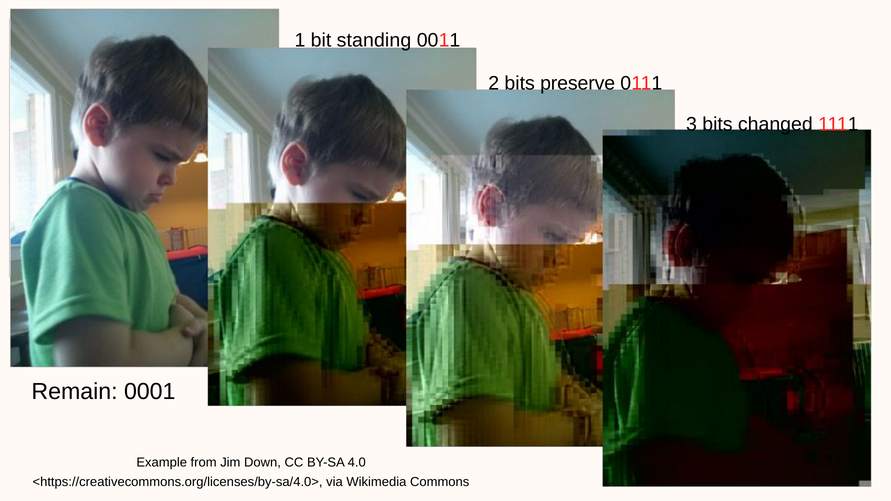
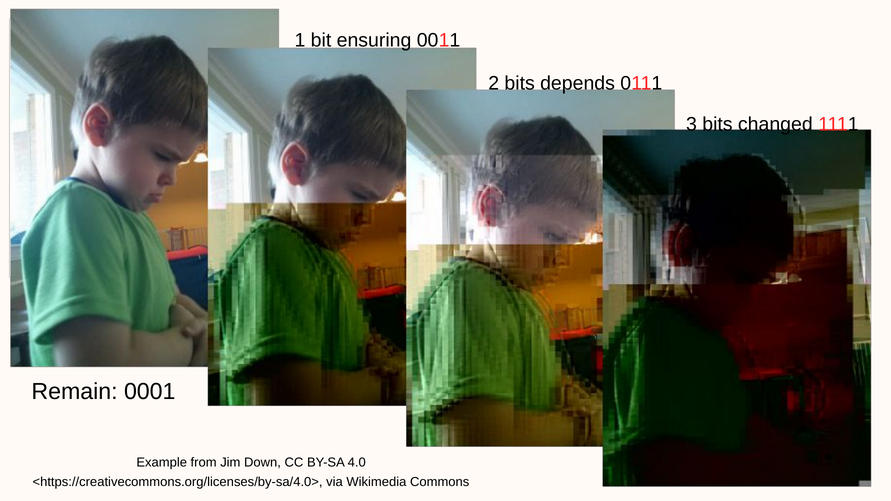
standing: standing -> ensuring
preserve: preserve -> depends
